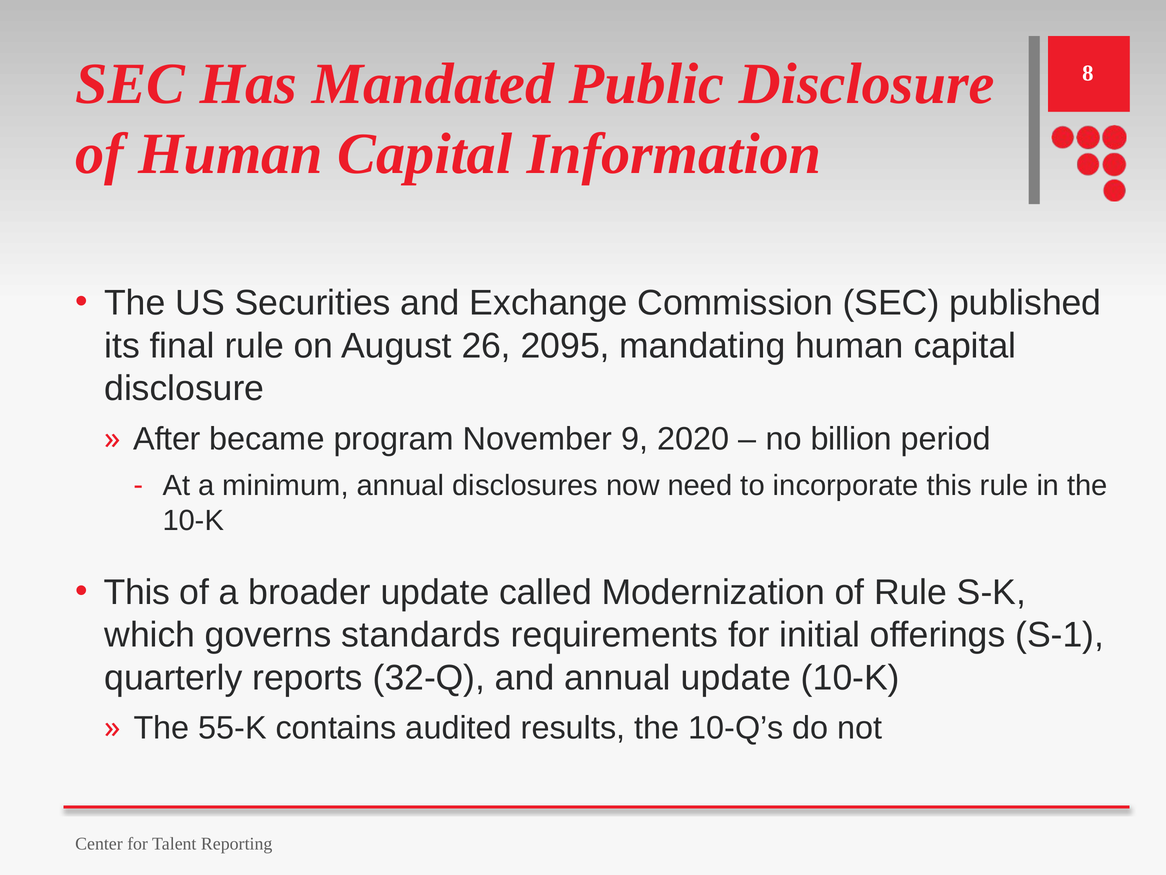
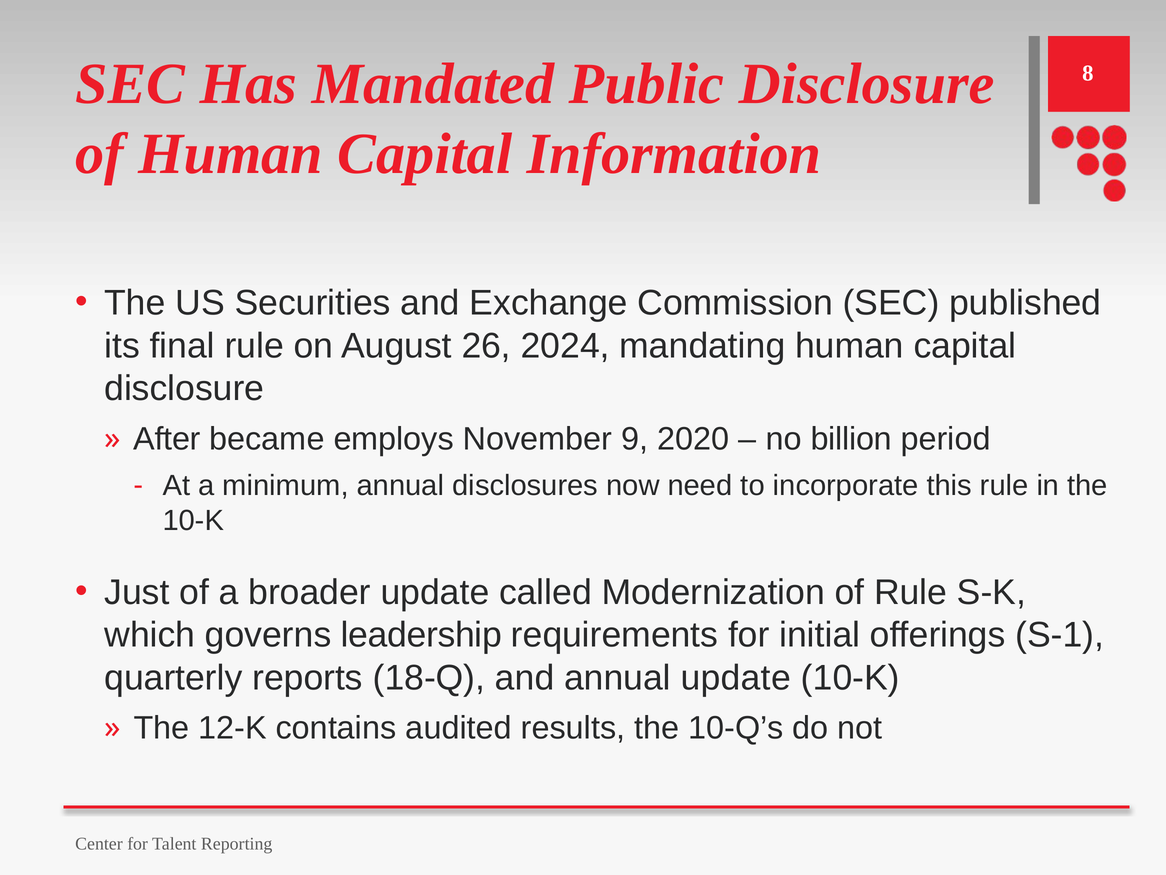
2095: 2095 -> 2024
program: program -> employs
This at (137, 592): This -> Just
standards: standards -> leadership
32-Q: 32-Q -> 18-Q
55-K: 55-K -> 12-K
